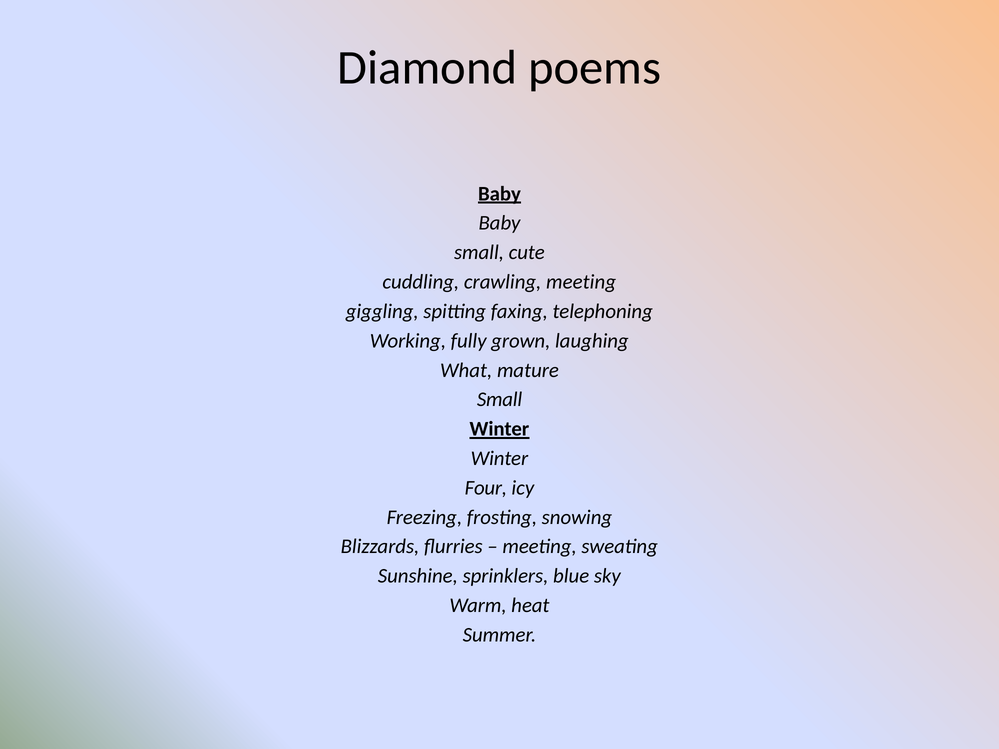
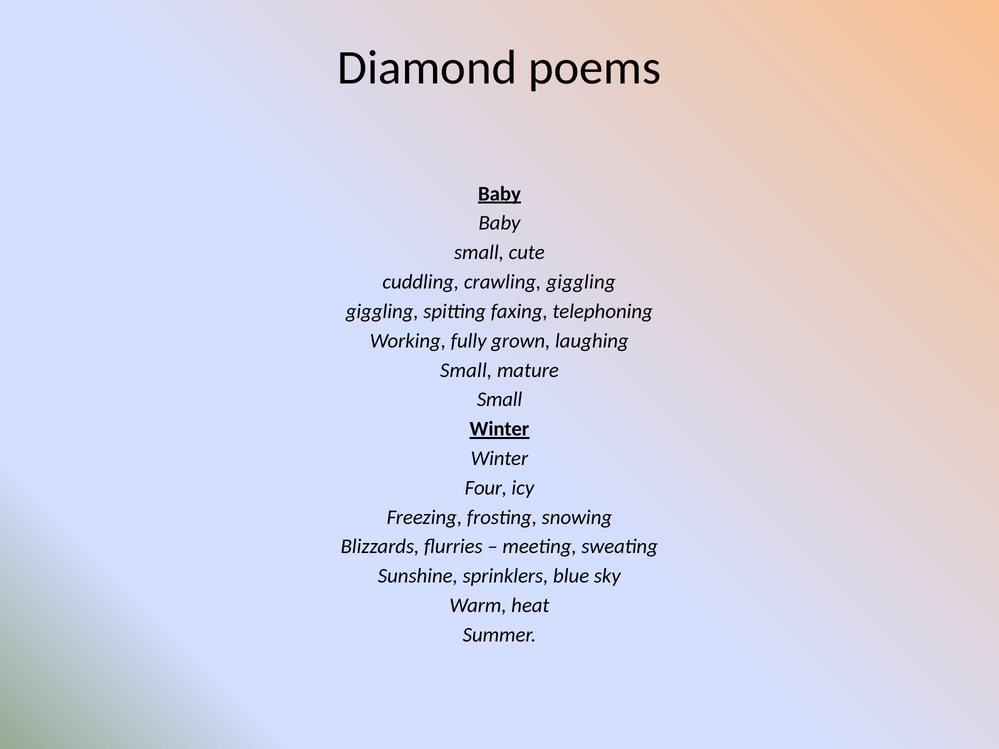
crawling meeting: meeting -> giggling
What at (466, 370): What -> Small
